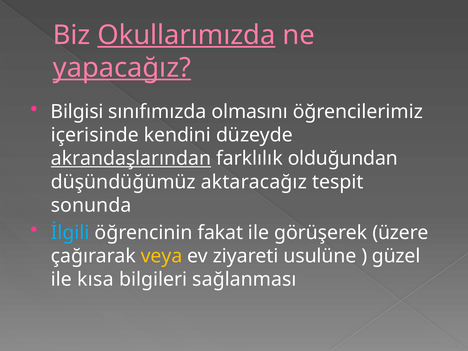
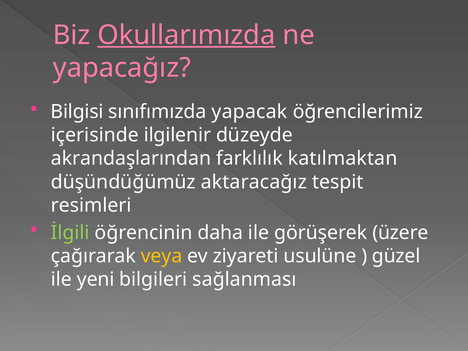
yapacağız underline: present -> none
olmasını: olmasını -> yapacak
kendini: kendini -> ilgilenir
akrandaşlarından underline: present -> none
olduğundan: olduğundan -> katılmaktan
sonunda: sonunda -> resimleri
İlgili colour: light blue -> light green
fakat: fakat -> daha
kısa: kısa -> yeni
